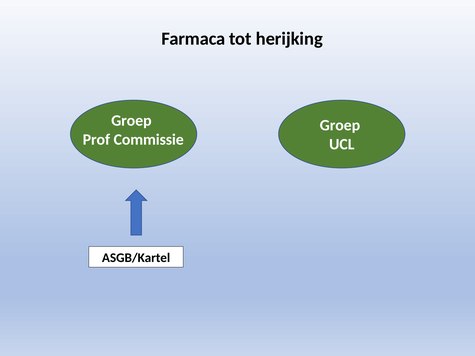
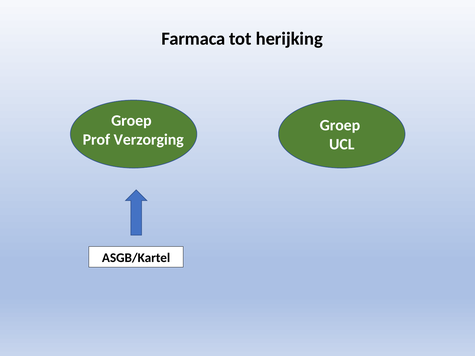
Commissie: Commissie -> Verzorging
